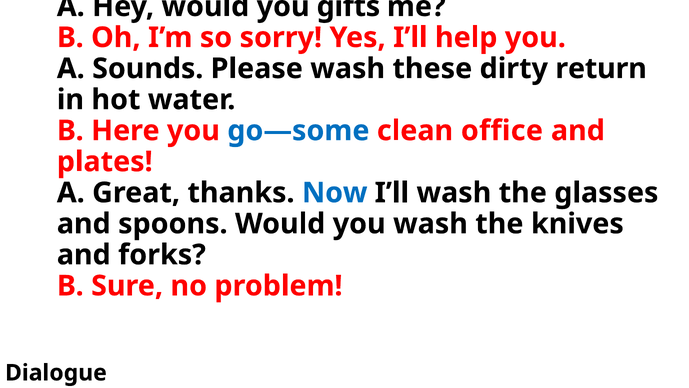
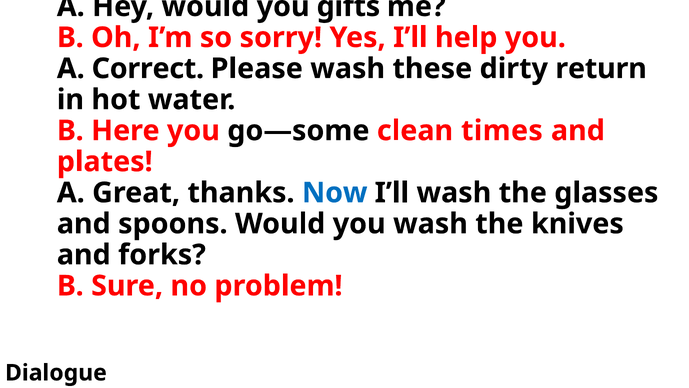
Sounds: Sounds -> Correct
go—some colour: blue -> black
office: office -> times
